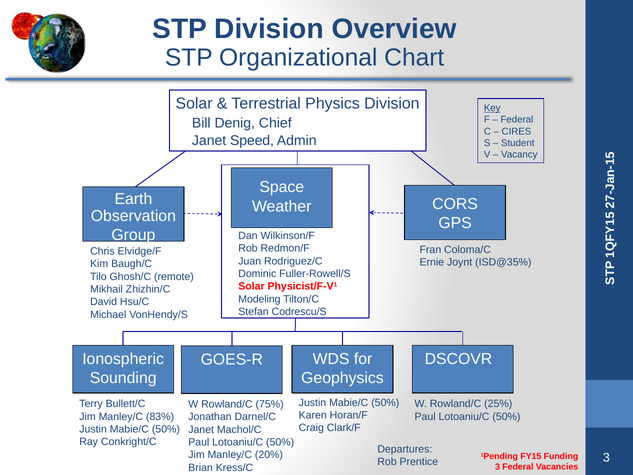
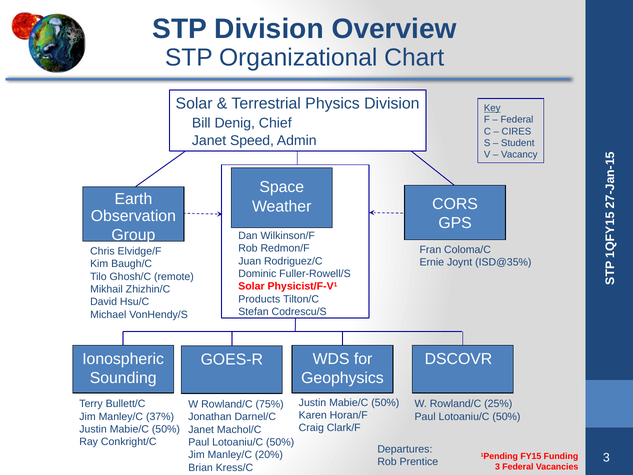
Modeling: Modeling -> Products
83%: 83% -> 37%
